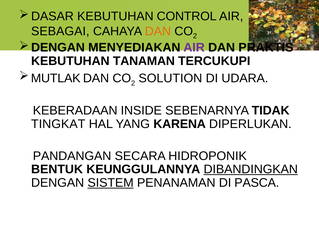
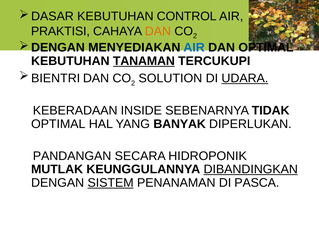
SEBAGAI: SEBAGAI -> PRAKTISI
AIR at (194, 47) colour: purple -> blue
DAN PRAKTIS: PRAKTIS -> OPTIMAL
TANAMAN underline: none -> present
MUTLAK: MUTLAK -> BIENTRI
UDARA underline: none -> present
TINGKAT at (58, 124): TINGKAT -> OPTIMAL
KARENA: KARENA -> BANYAK
BENTUK: BENTUK -> MUTLAK
